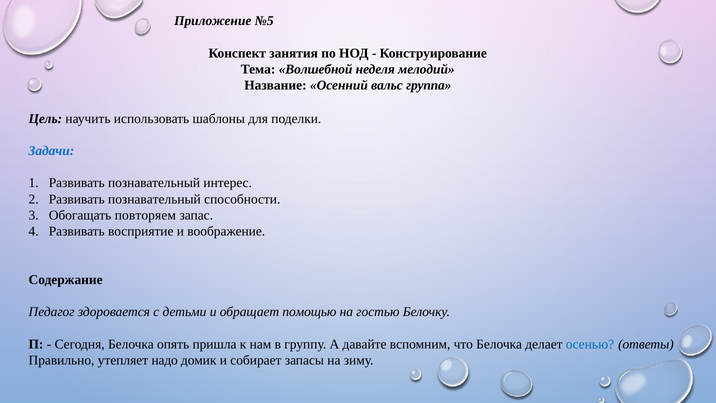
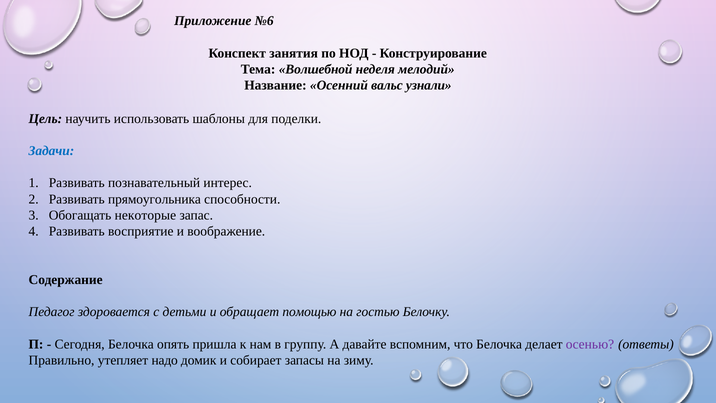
№5: №5 -> №6
группа: группа -> узнали
познавательный at (154, 199): познавательный -> прямоугольника
повторяем: повторяем -> некоторые
осенью colour: blue -> purple
